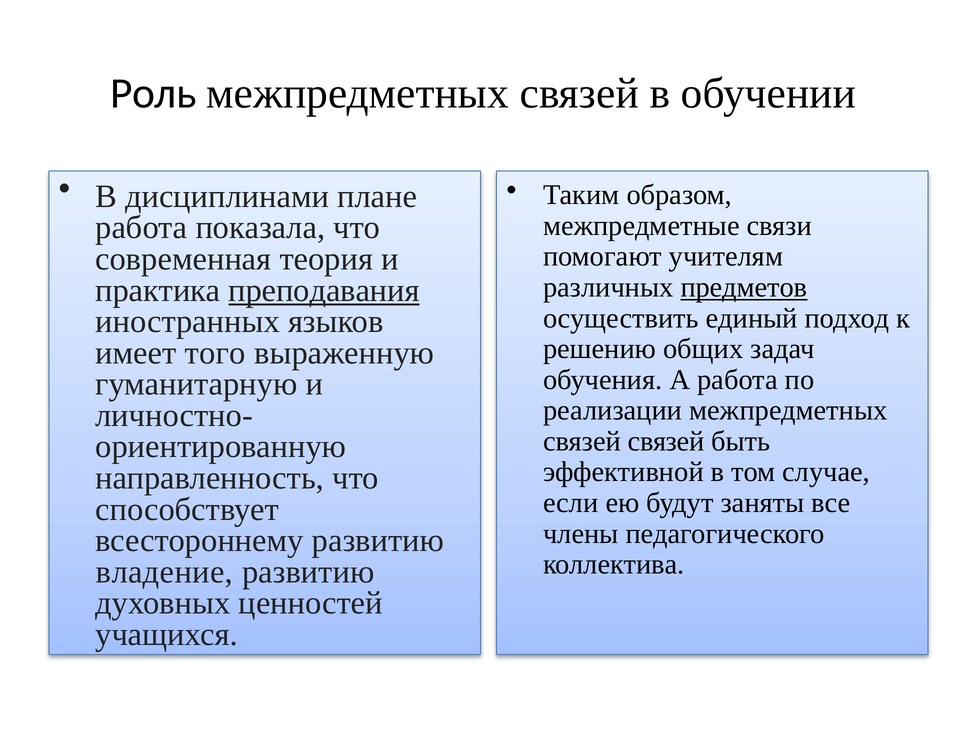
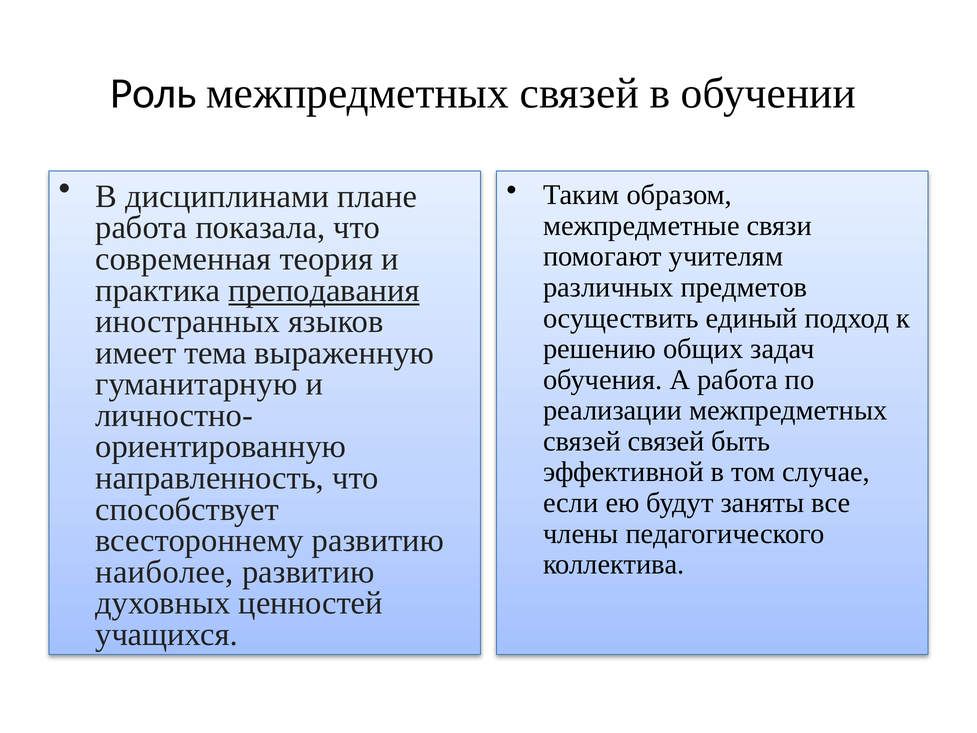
предметов underline: present -> none
того: того -> тема
владение: владение -> наиболее
